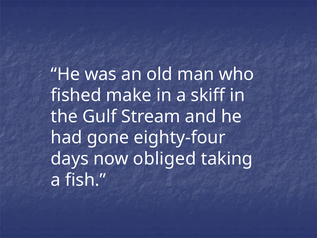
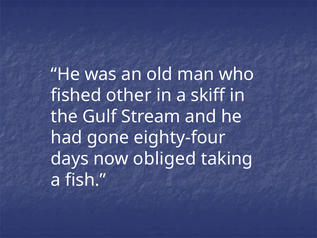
make: make -> other
